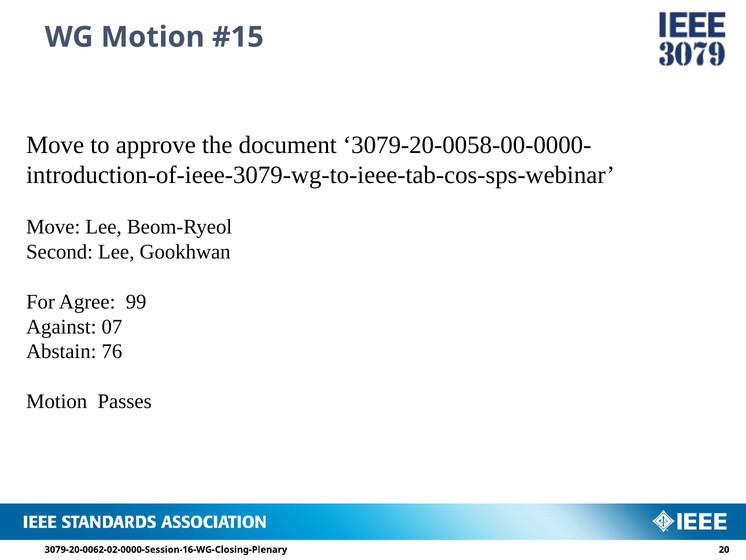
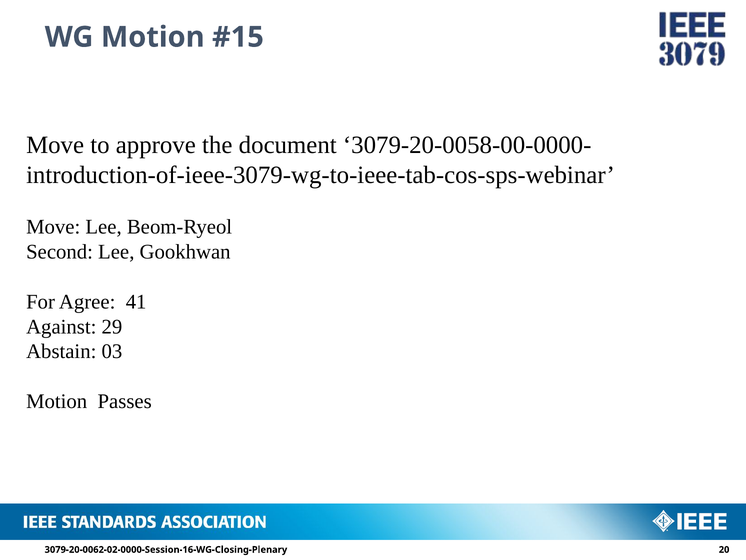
99: 99 -> 41
07: 07 -> 29
76: 76 -> 03
